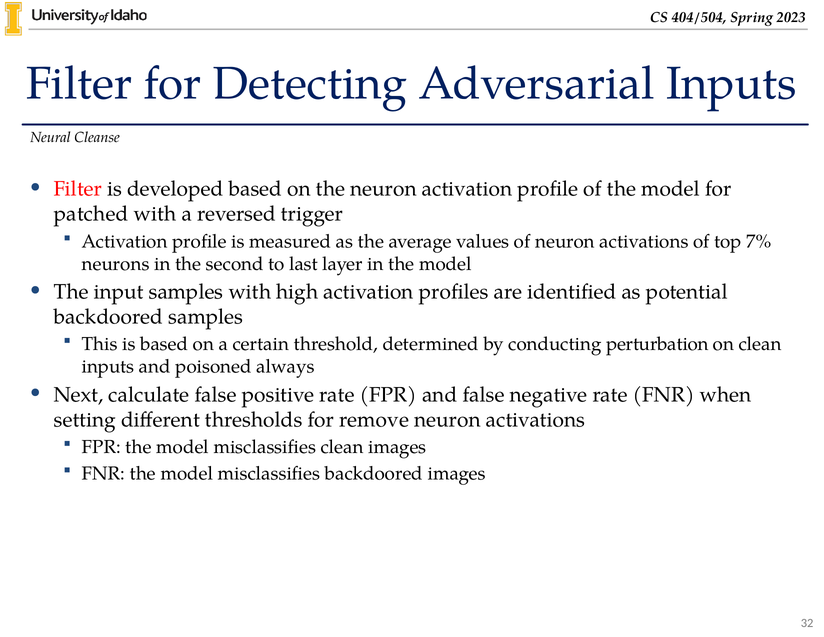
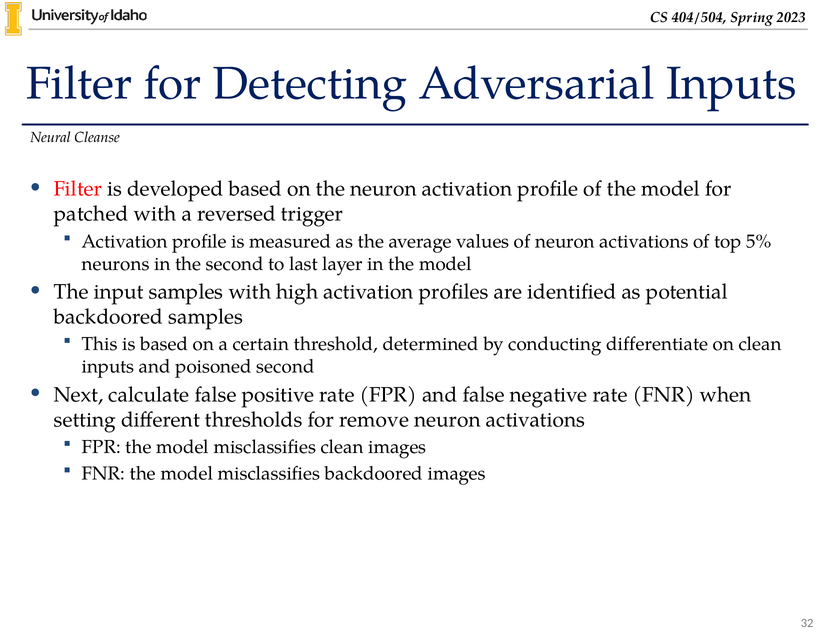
7%: 7% -> 5%
perturbation: perturbation -> differentiate
poisoned always: always -> second
